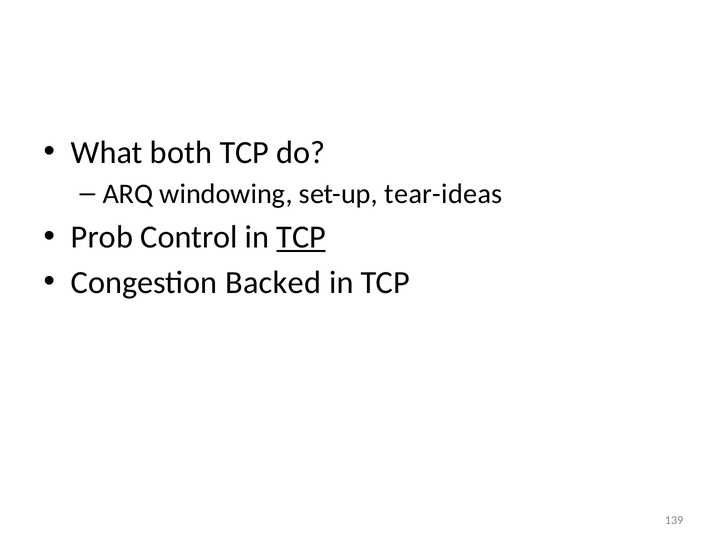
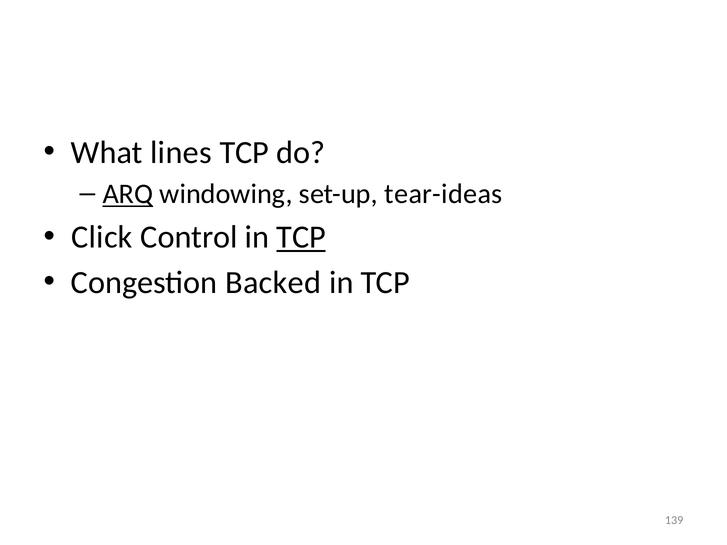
both: both -> lines
ARQ underline: none -> present
Prob: Prob -> Click
